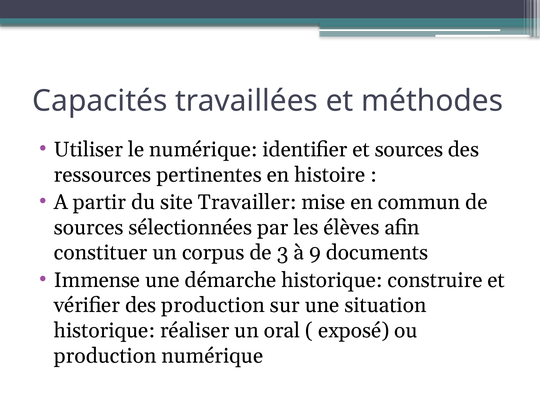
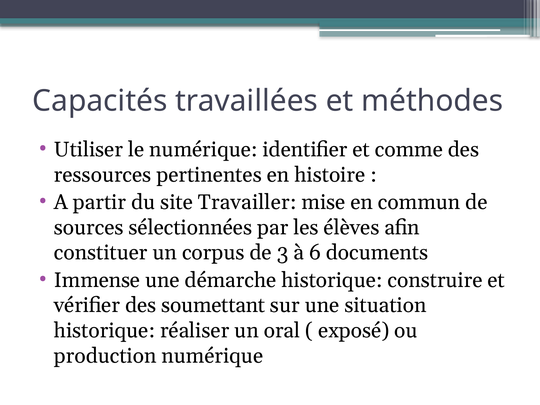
et sources: sources -> comme
9: 9 -> 6
des production: production -> soumettant
